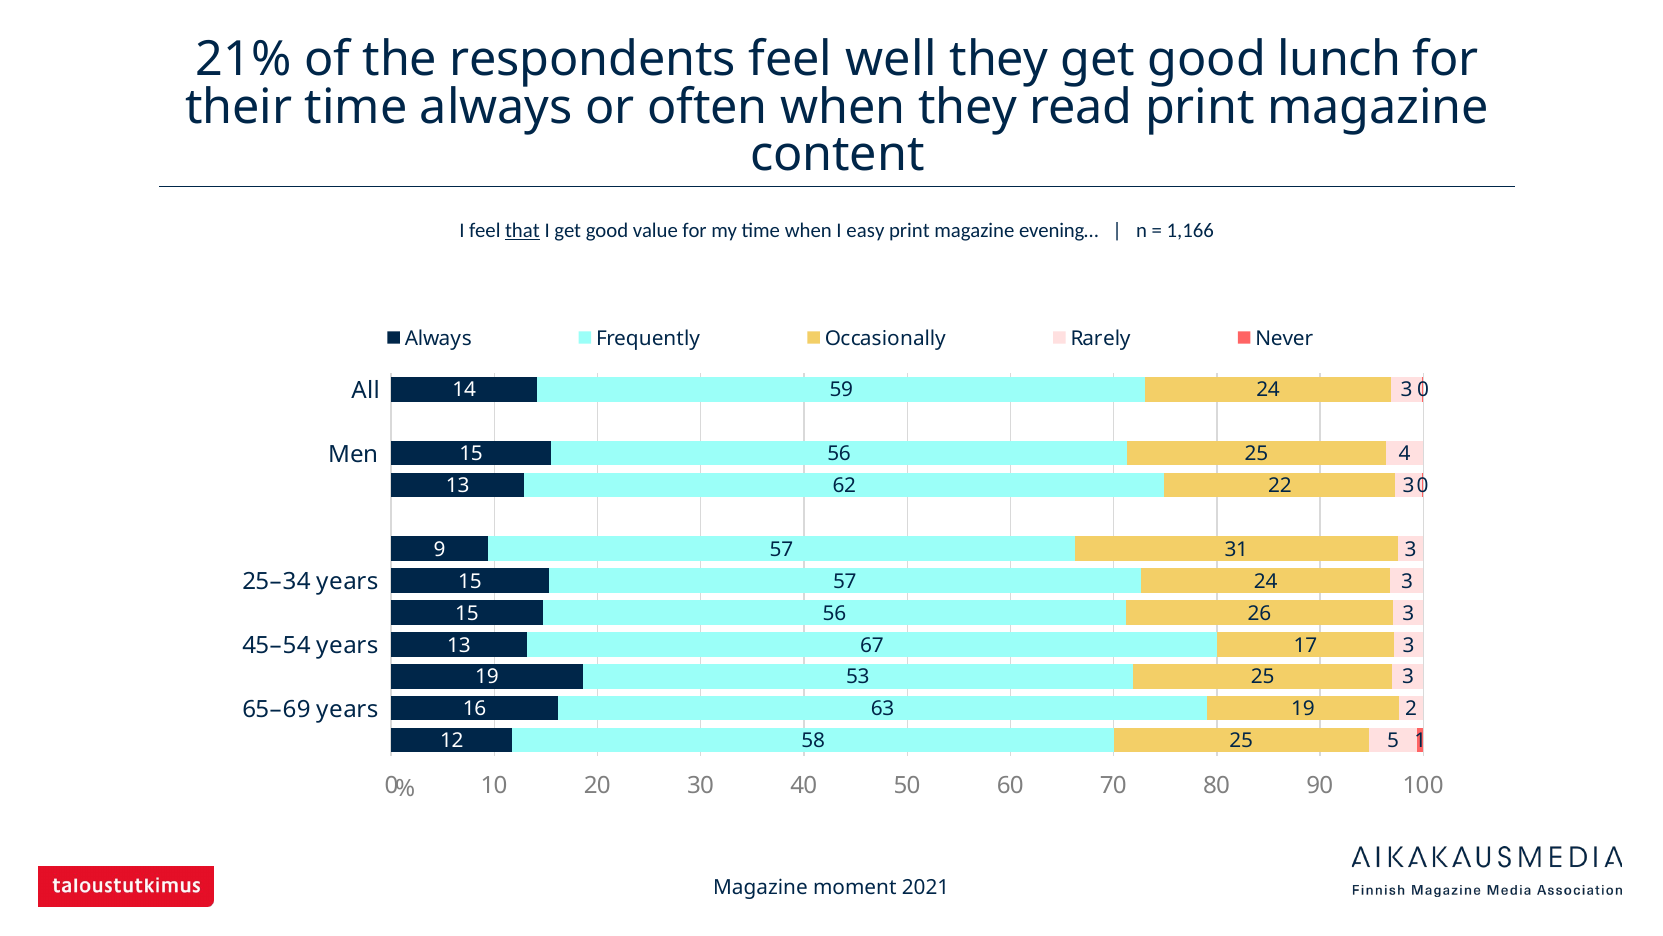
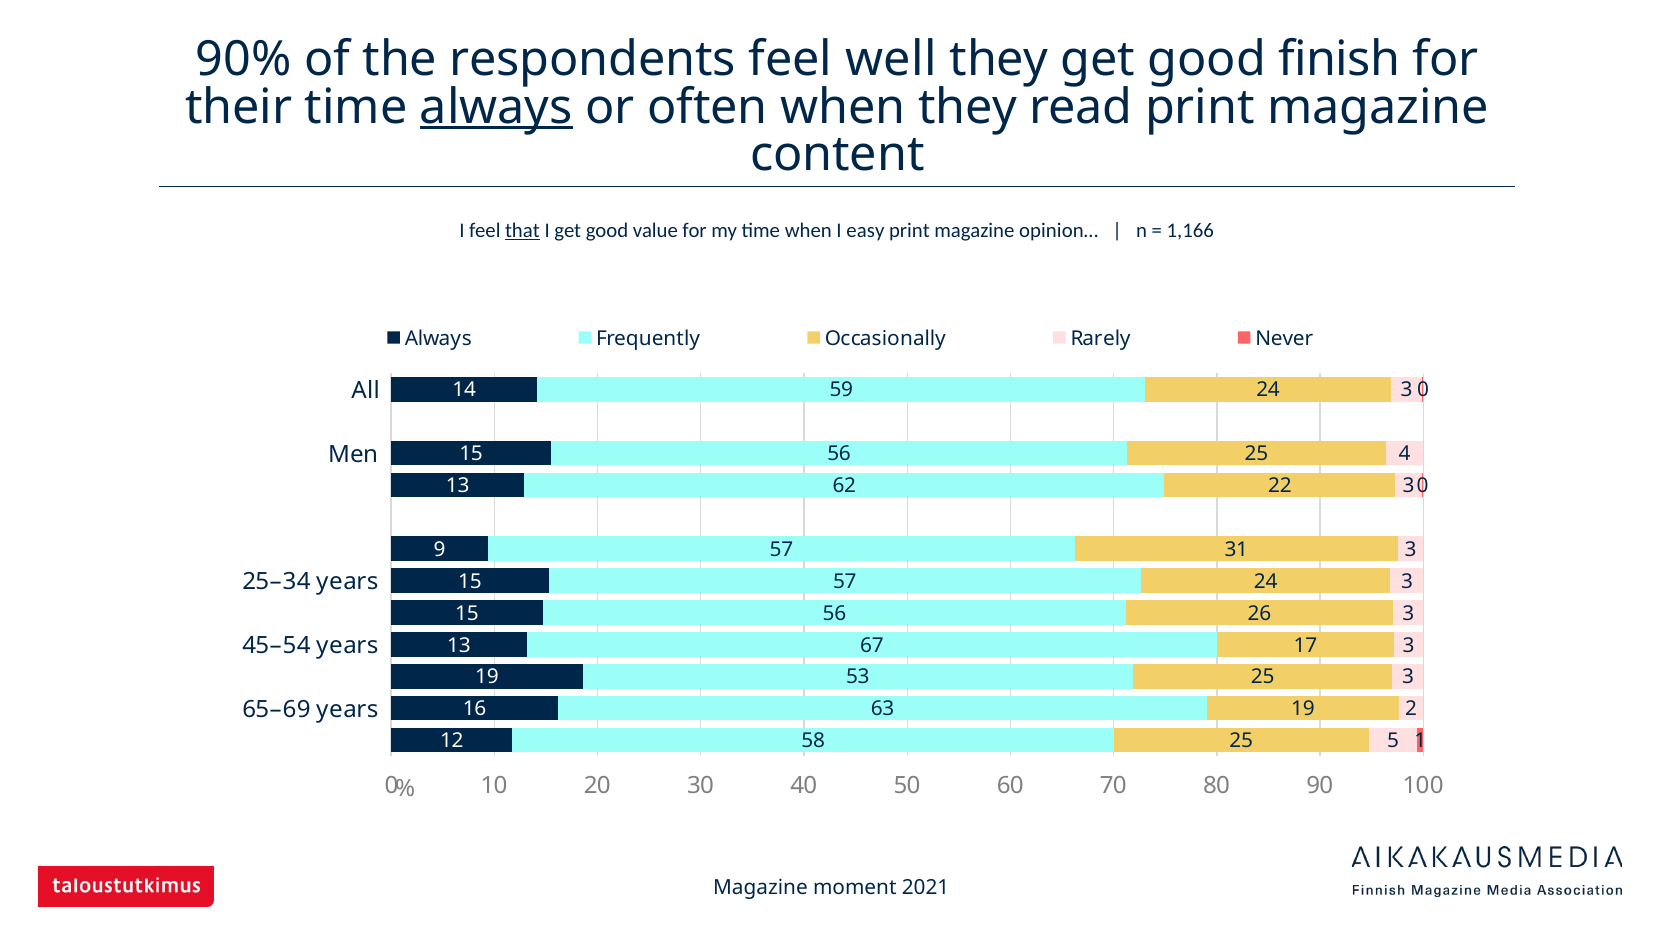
21%: 21% -> 90%
lunch: lunch -> finish
always at (496, 107) underline: none -> present
evening…: evening… -> opinion…
